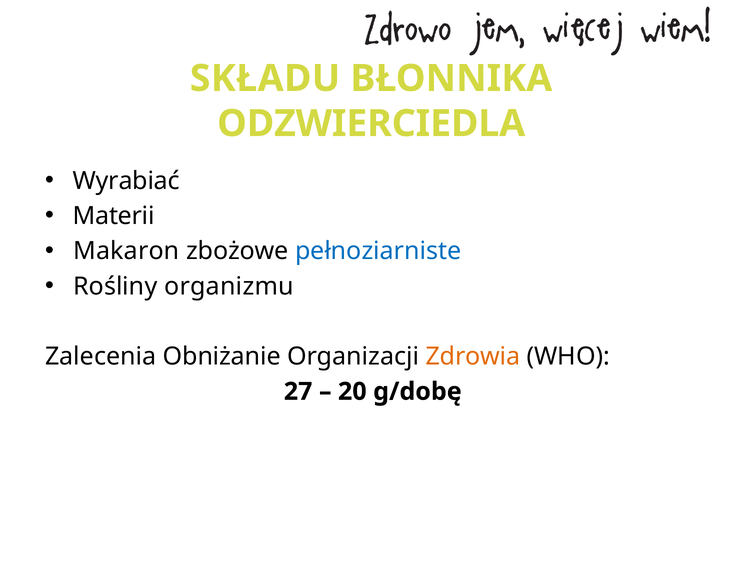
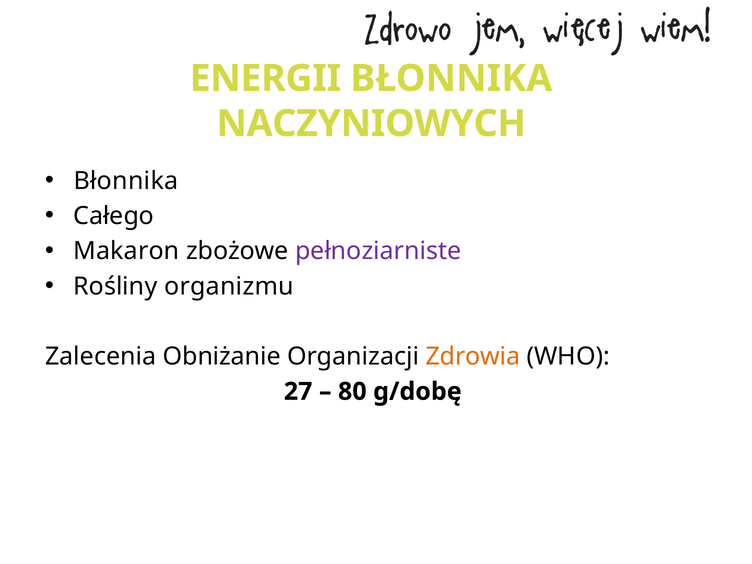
SKŁADU: SKŁADU -> ENERGII
ODZWIERCIEDLA: ODZWIERCIEDLA -> NACZYNIOWYCH
Wyrabiać at (126, 181): Wyrabiać -> Błonnika
Materii: Materii -> Całego
pełnoziarniste colour: blue -> purple
20: 20 -> 80
